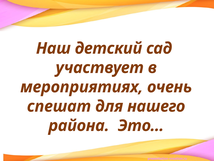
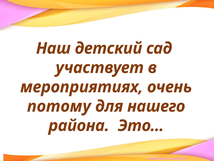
спешат: спешат -> потому
